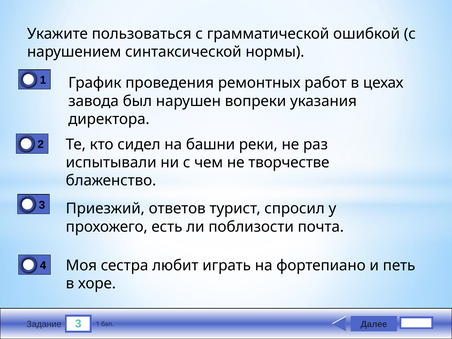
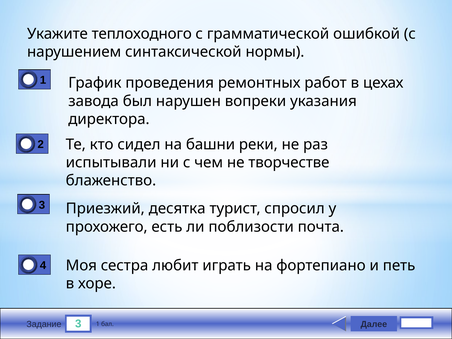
пользоваться: пользоваться -> теплоходного
ответов: ответов -> десятка
